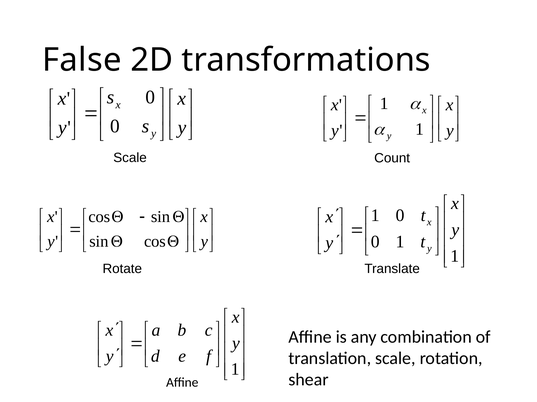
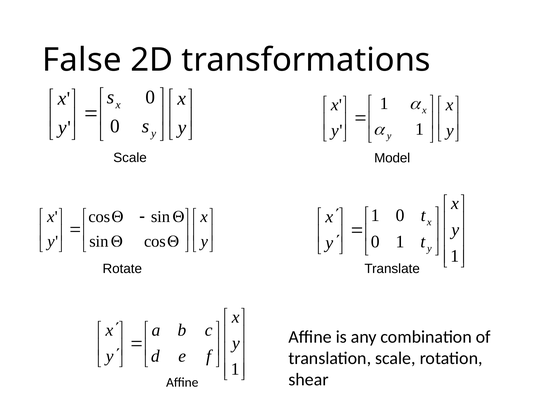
Count: Count -> Model
